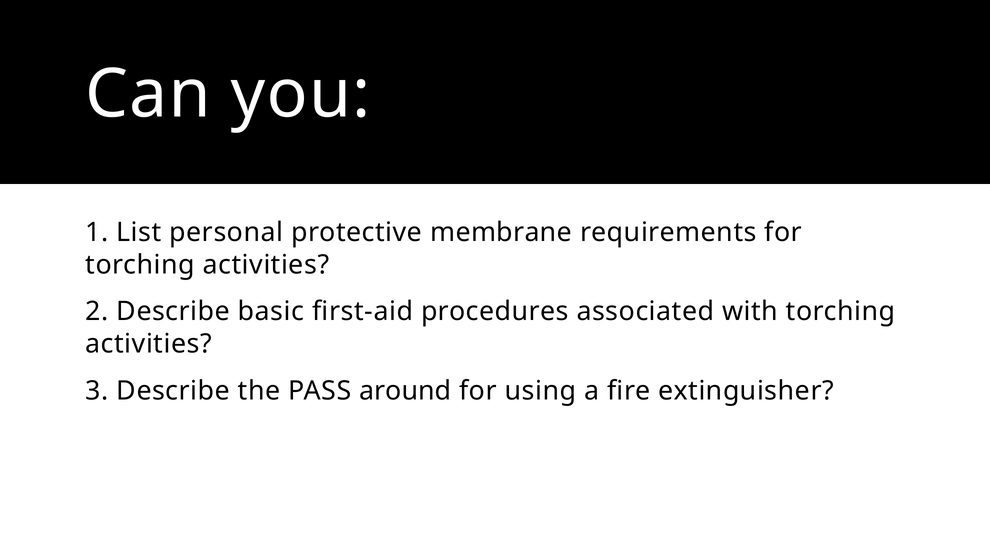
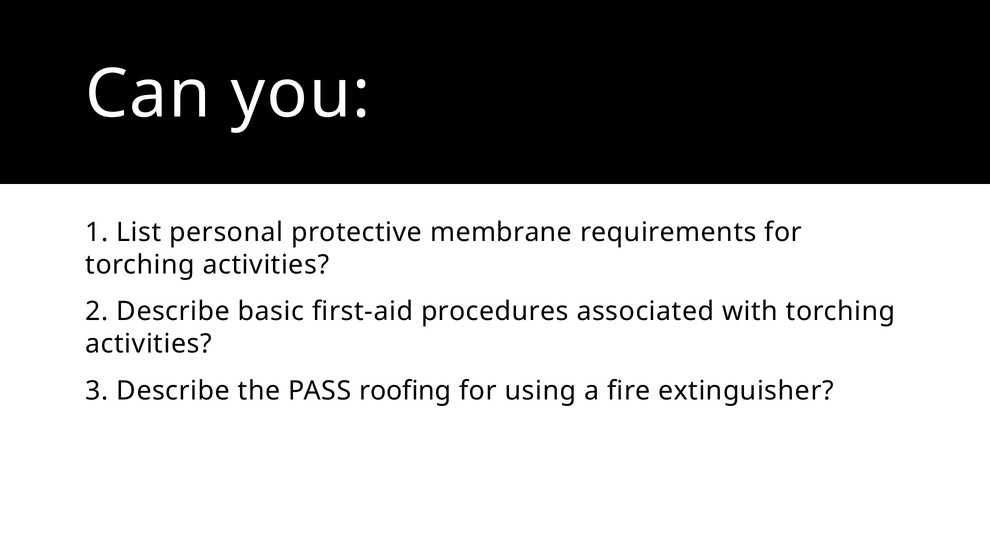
around: around -> roofing
